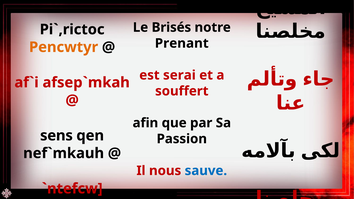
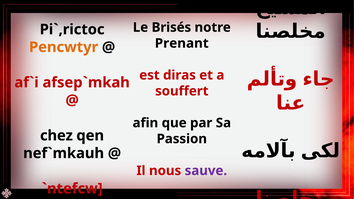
serai: serai -> diras
sens: sens -> chez
sauve colour: blue -> purple
